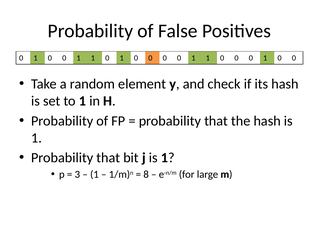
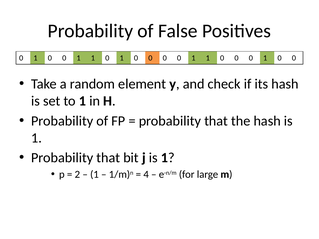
3: 3 -> 2
8: 8 -> 4
